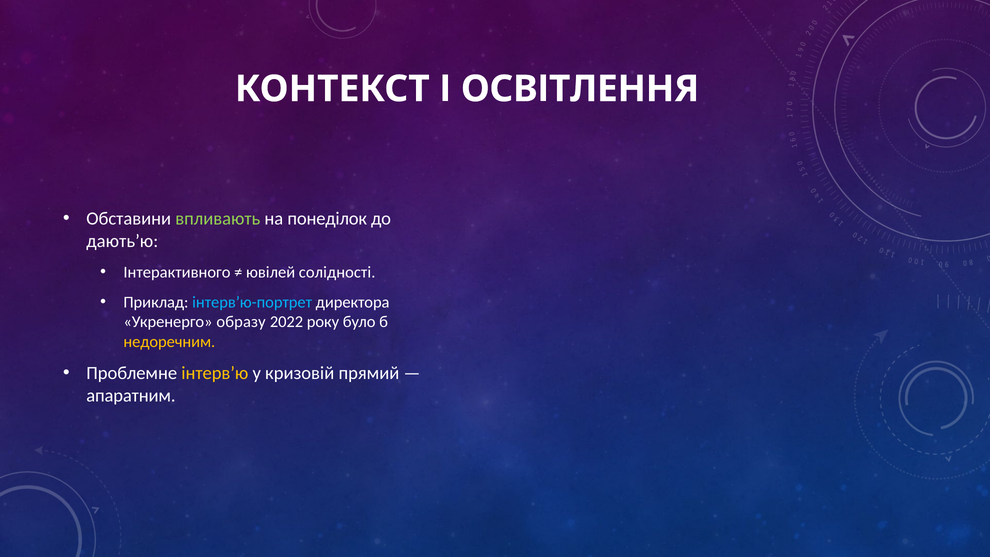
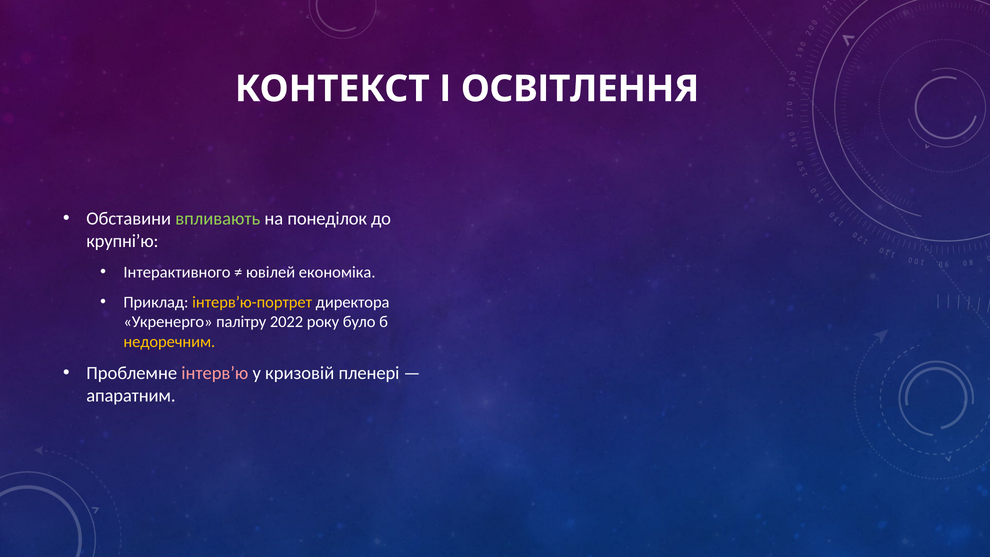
дають’ю: дають’ю -> крупні’ю
солідності: солідності -> економіка
інтерв’ю-портрет colour: light blue -> yellow
образу: образу -> палітру
інтерв’ю colour: yellow -> pink
прямий: прямий -> пленері
